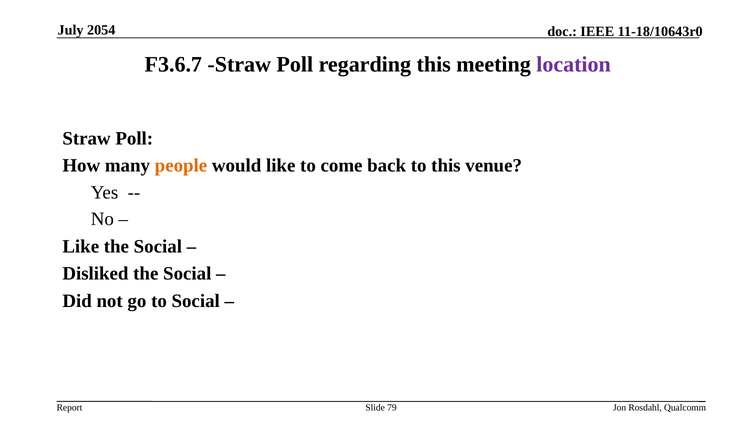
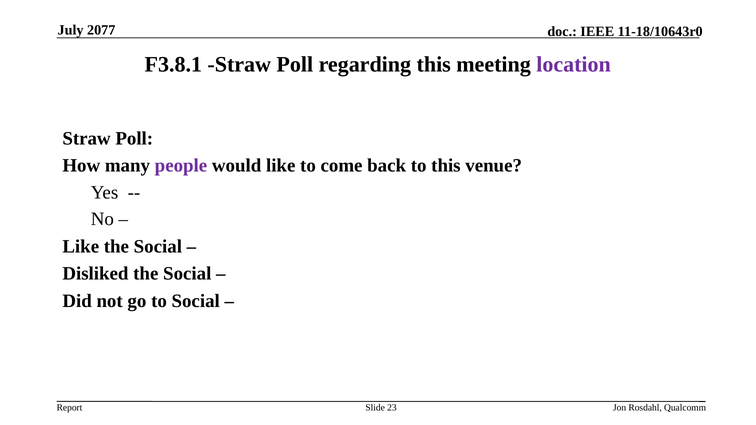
2054: 2054 -> 2077
F3.6.7: F3.6.7 -> F3.8.1
people colour: orange -> purple
79: 79 -> 23
